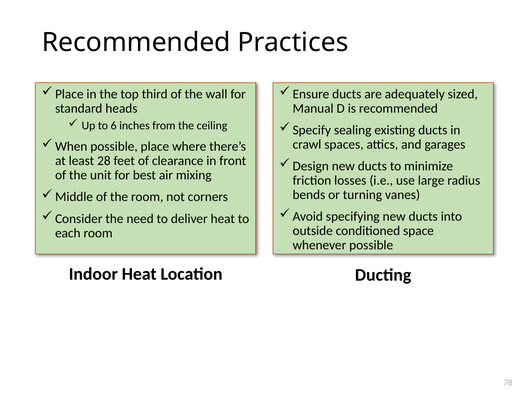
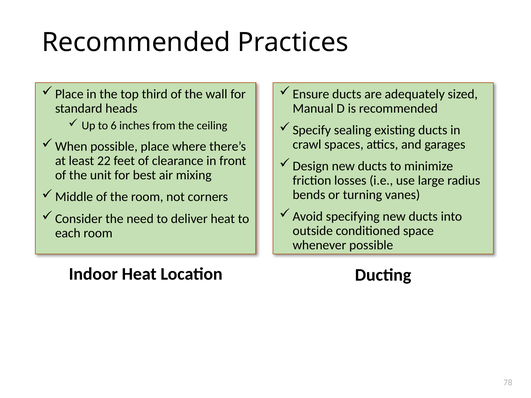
28: 28 -> 22
